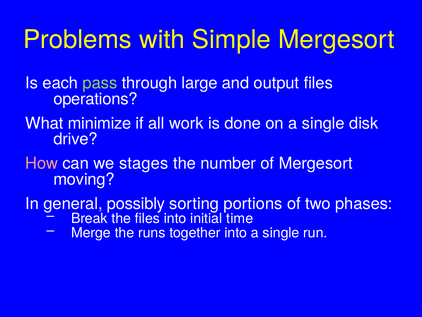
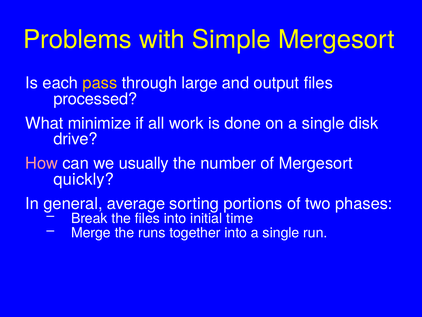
pass colour: light green -> yellow
operations: operations -> processed
stages: stages -> usually
moving: moving -> quickly
possibly: possibly -> average
